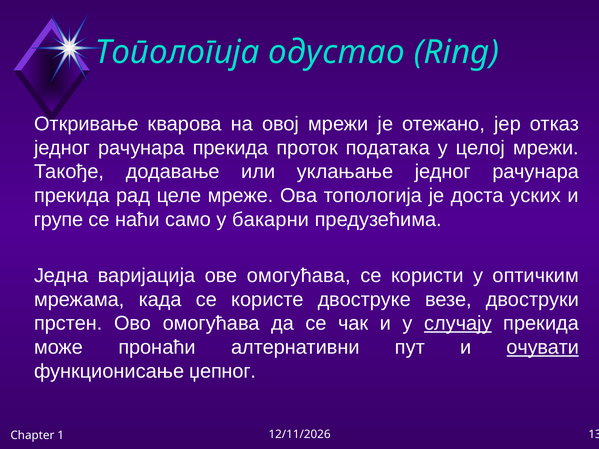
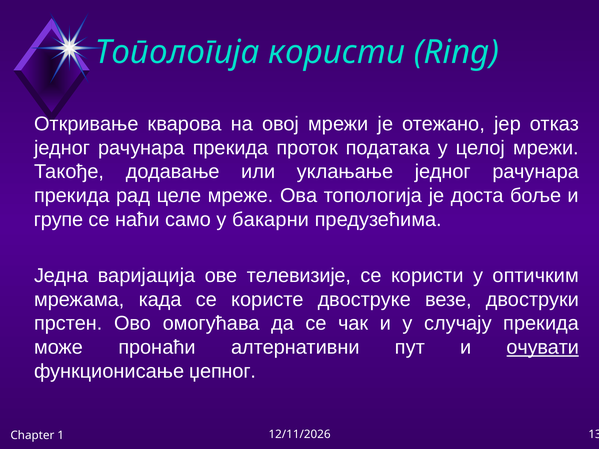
Tопологија одустао: одустао -> користи
уских: уских -> боље
ове омогућава: омогућава -> телевизије
случају underline: present -> none
